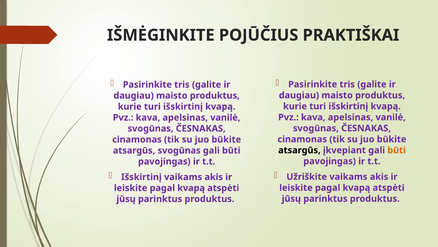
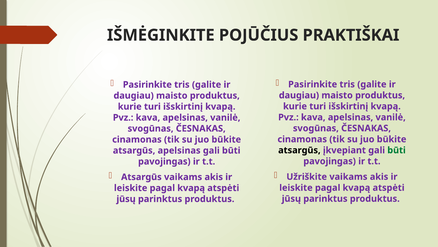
būti at (397, 150) colour: orange -> green
atsargūs svogūnas: svogūnas -> apelsinas
Išskirtinį at (141, 177): Išskirtinį -> Atsargūs
